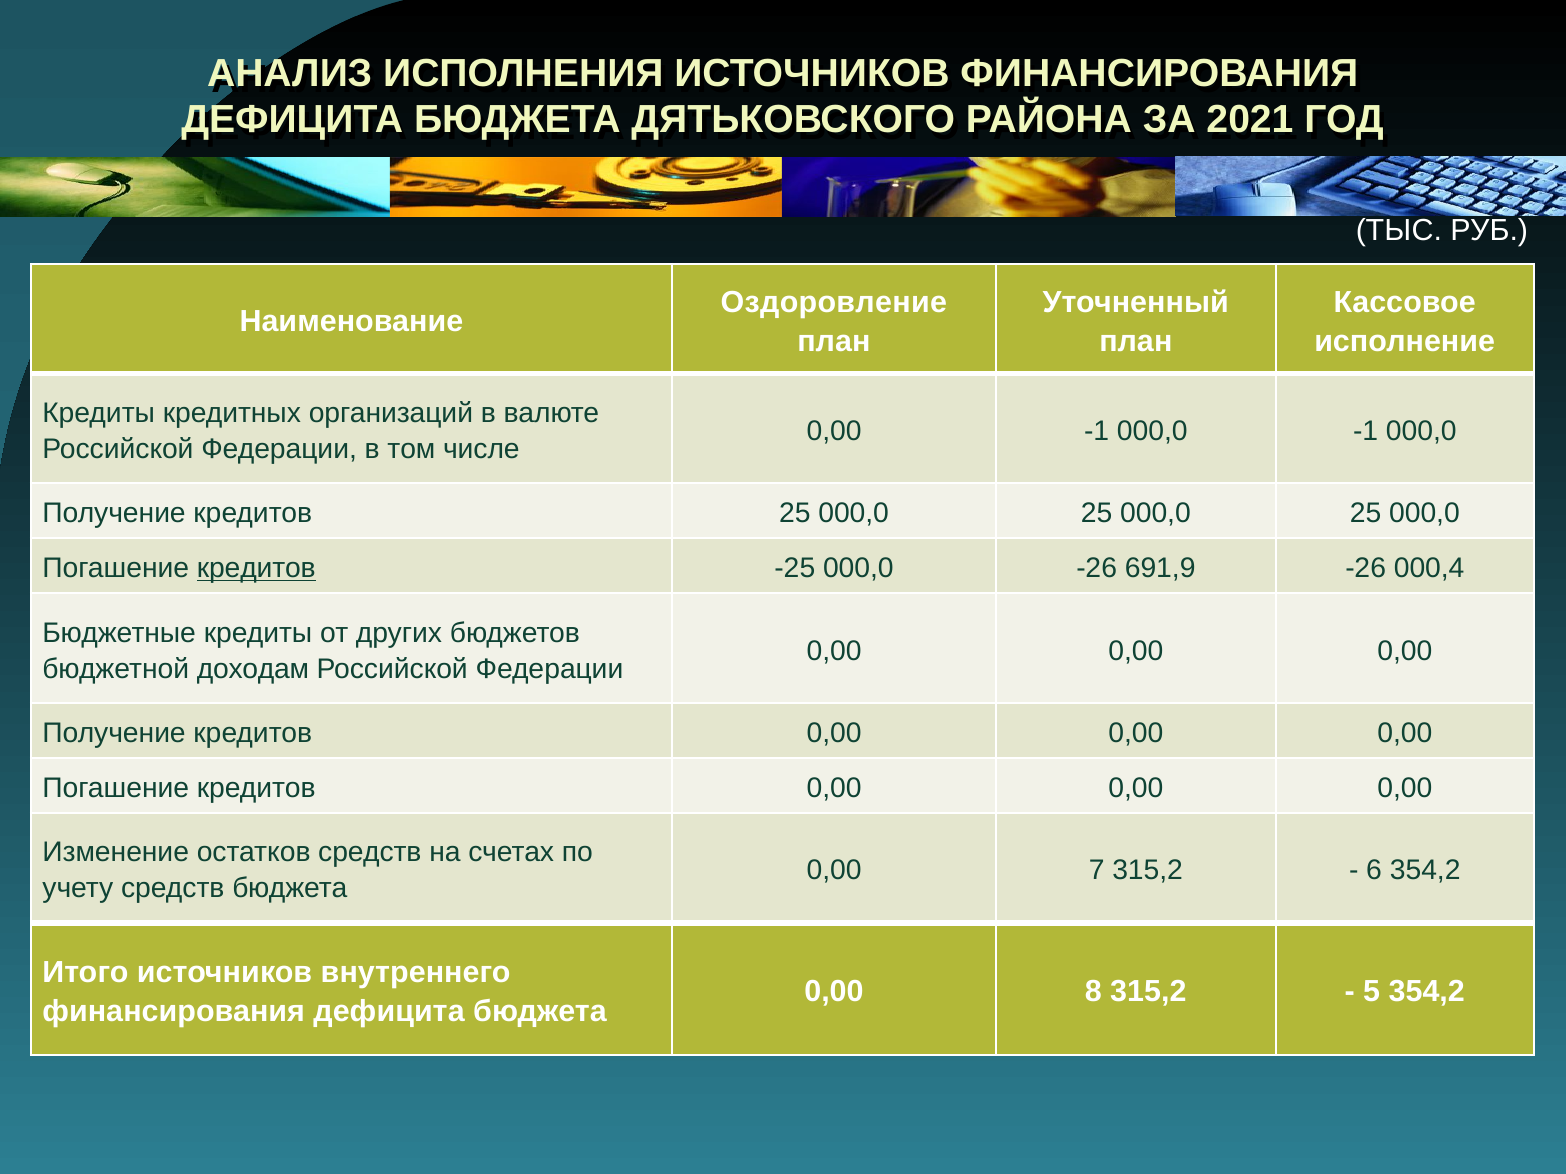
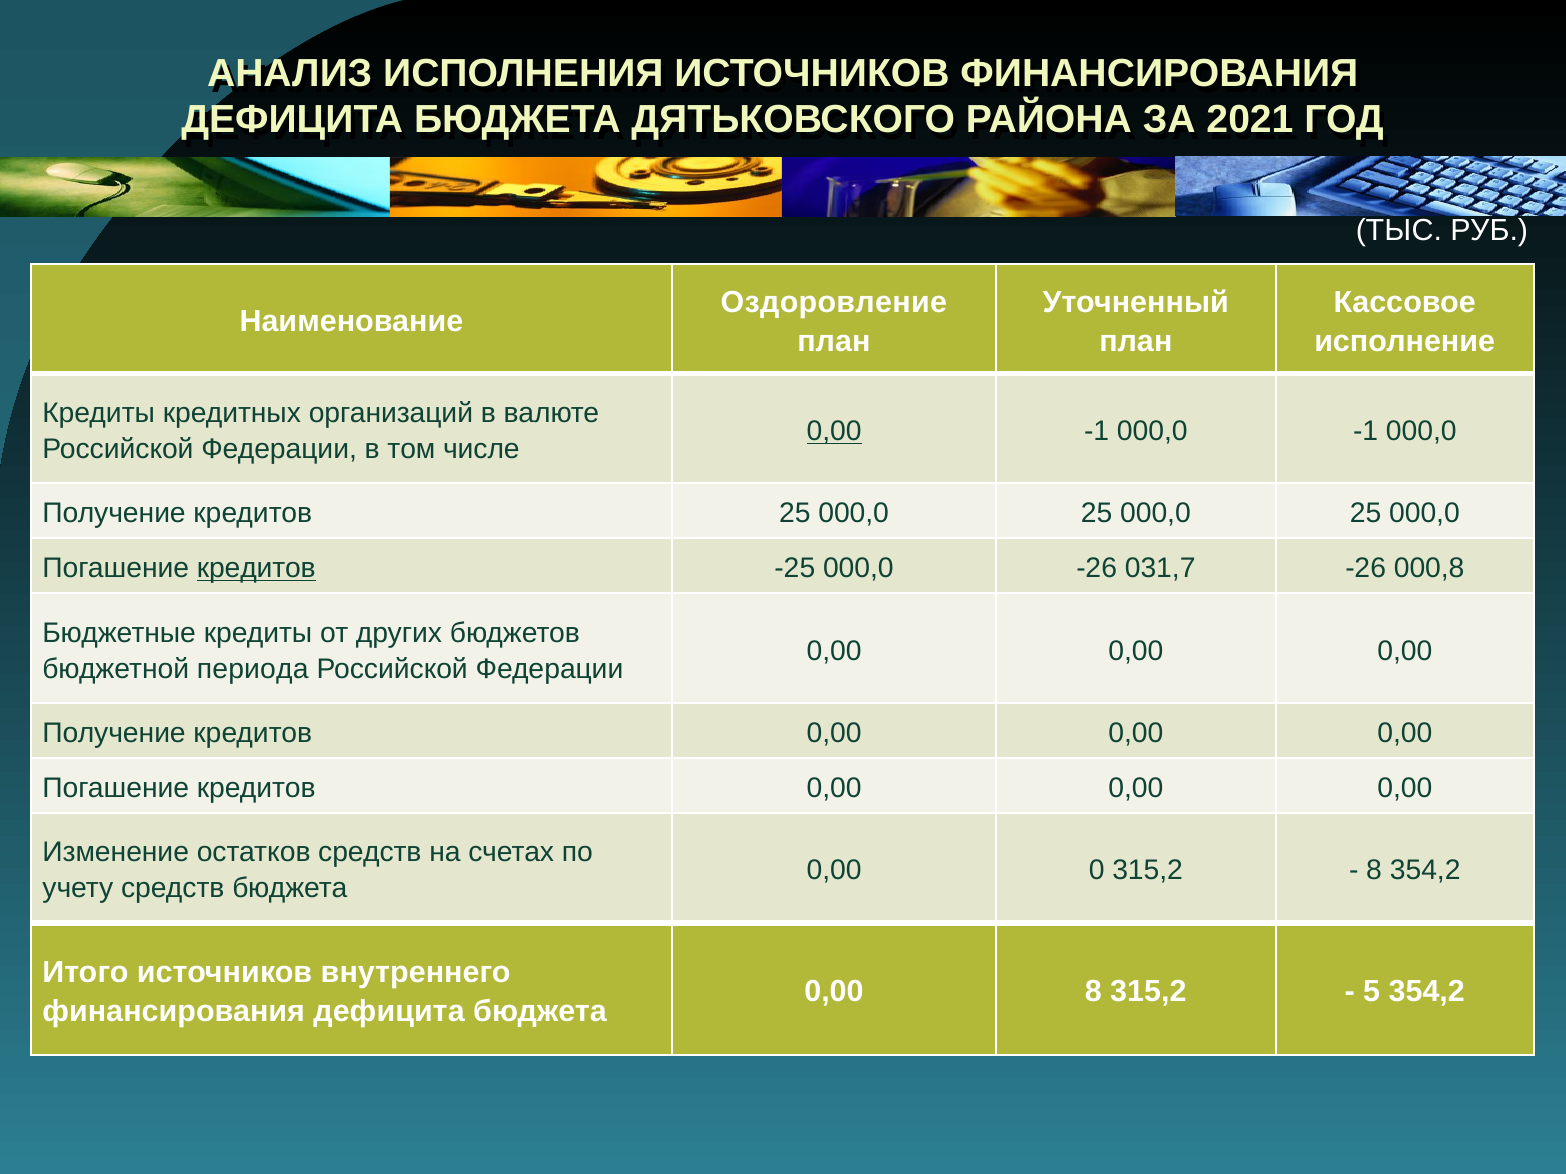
0,00 at (834, 431) underline: none -> present
691,9: 691,9 -> 031,7
000,4: 000,4 -> 000,8
доходам: доходам -> периода
7: 7 -> 0
6 at (1374, 871): 6 -> 8
